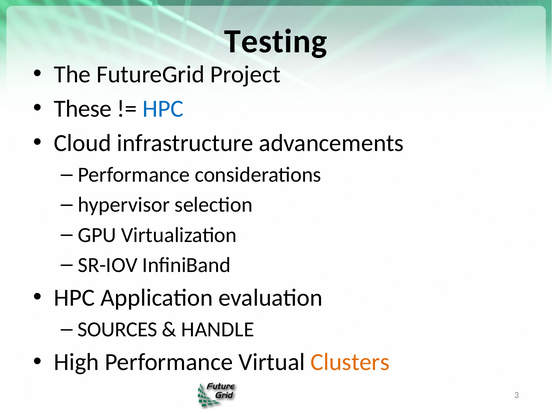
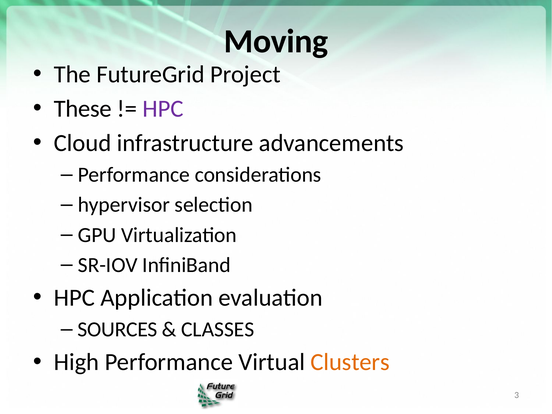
Testing: Testing -> Moving
HPC at (163, 109) colour: blue -> purple
HANDLE: HANDLE -> CLASSES
